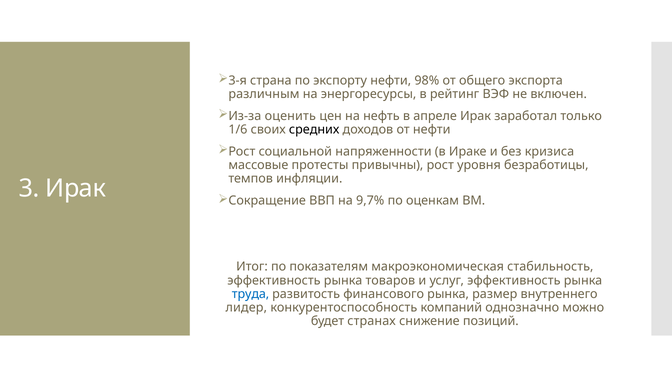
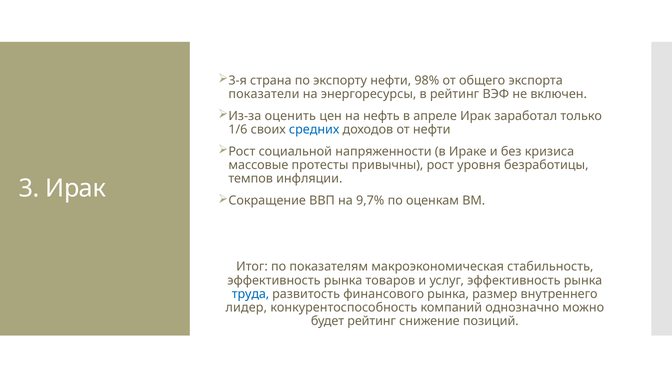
различным: различным -> показатели
средних colour: black -> blue
будет странах: странах -> рейтинг
